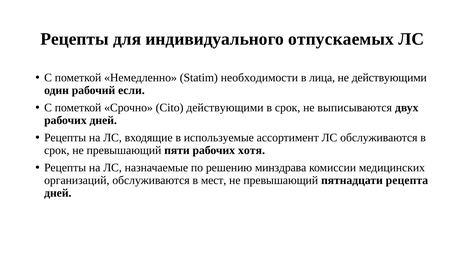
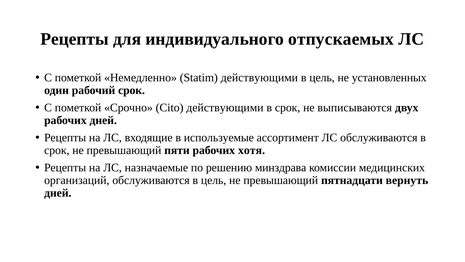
Statim необходимости: необходимости -> действующими
лица at (322, 78): лица -> цель
не действующими: действующими -> установленных
рабочий если: если -> срок
обслуживаются в мест: мест -> цель
рецепта: рецепта -> вернуть
